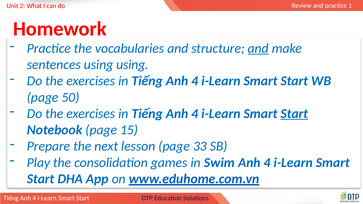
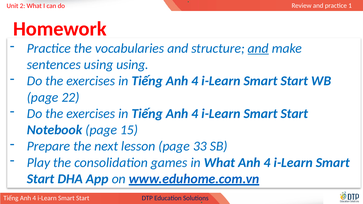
50: 50 -> 22
Start at (294, 114) underline: present -> none
in Swim: Swim -> What
